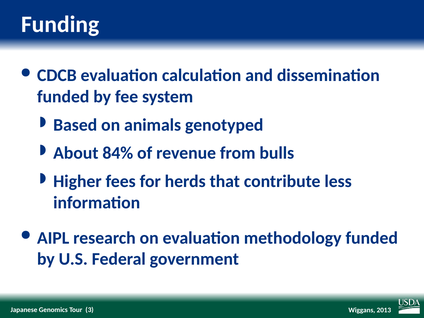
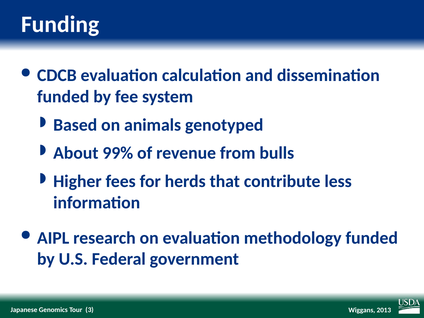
84%: 84% -> 99%
